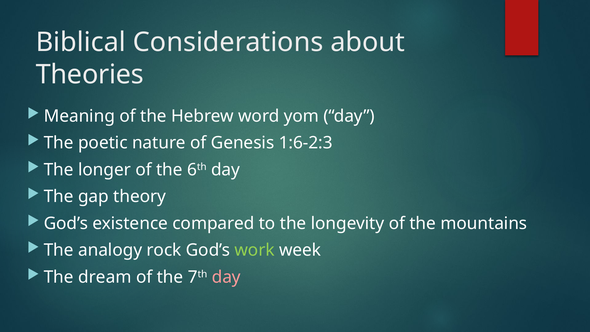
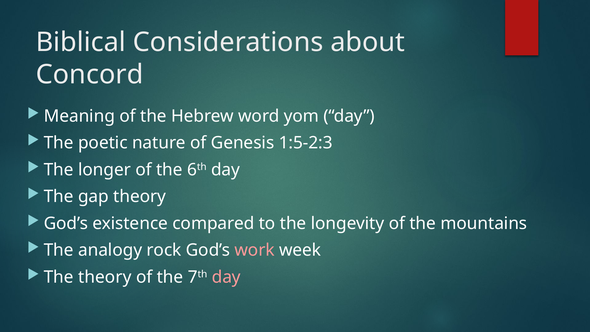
Theories: Theories -> Concord
1:6-2:3: 1:6-2:3 -> 1:5-2:3
work colour: light green -> pink
The dream: dream -> theory
